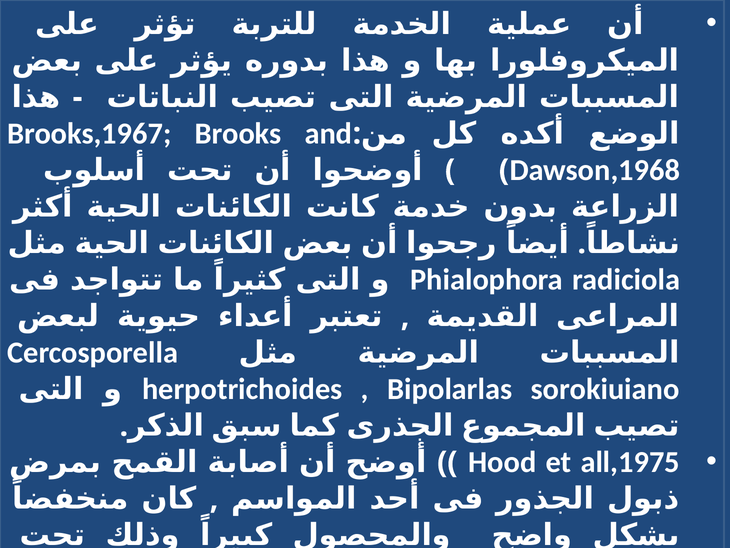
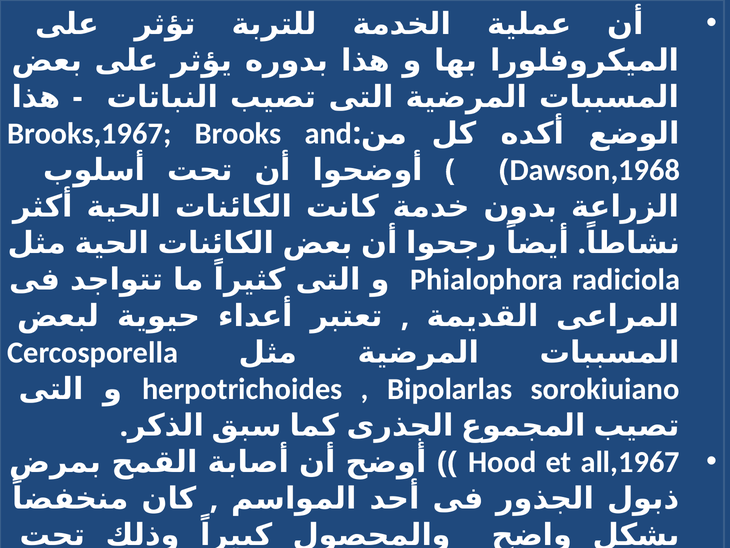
all,1975: all,1975 -> all,1967
